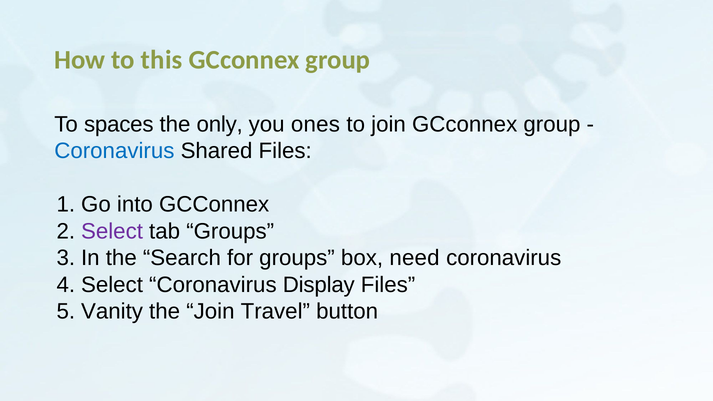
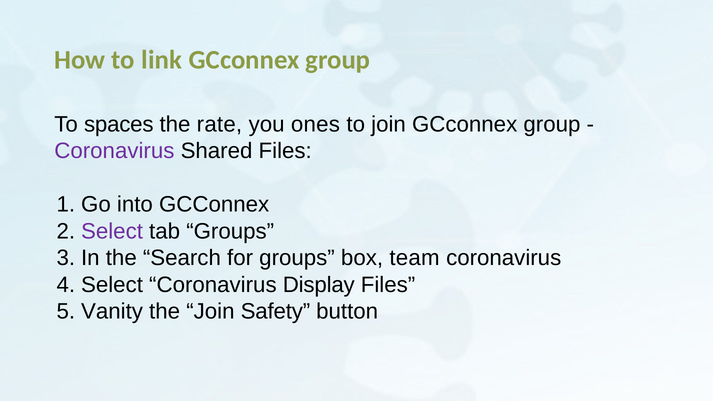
this: this -> link
only: only -> rate
Coronavirus at (114, 151) colour: blue -> purple
need: need -> team
Travel: Travel -> Safety
